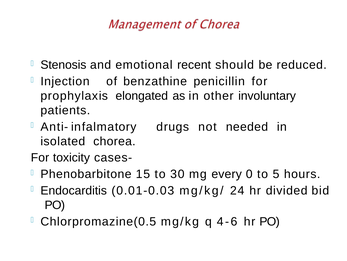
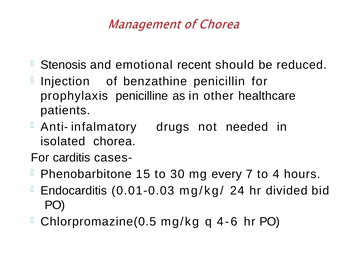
elongated: elongated -> penicilline
involuntary: involuntary -> healthcare
toxicity: toxicity -> carditis
0: 0 -> 7
5: 5 -> 4
